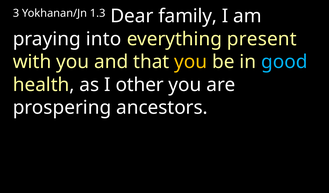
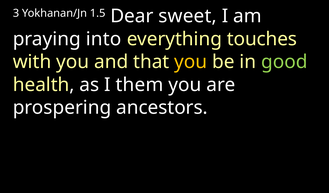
1.3: 1.3 -> 1.5
family: family -> sweet
present: present -> touches
good colour: light blue -> light green
other: other -> them
